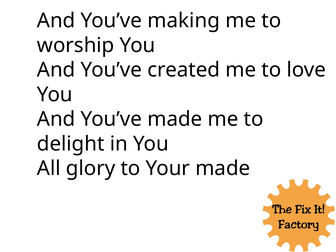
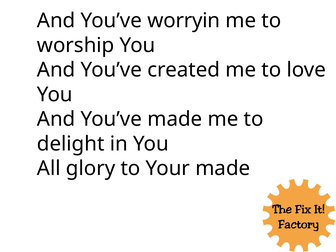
making: making -> worryin
